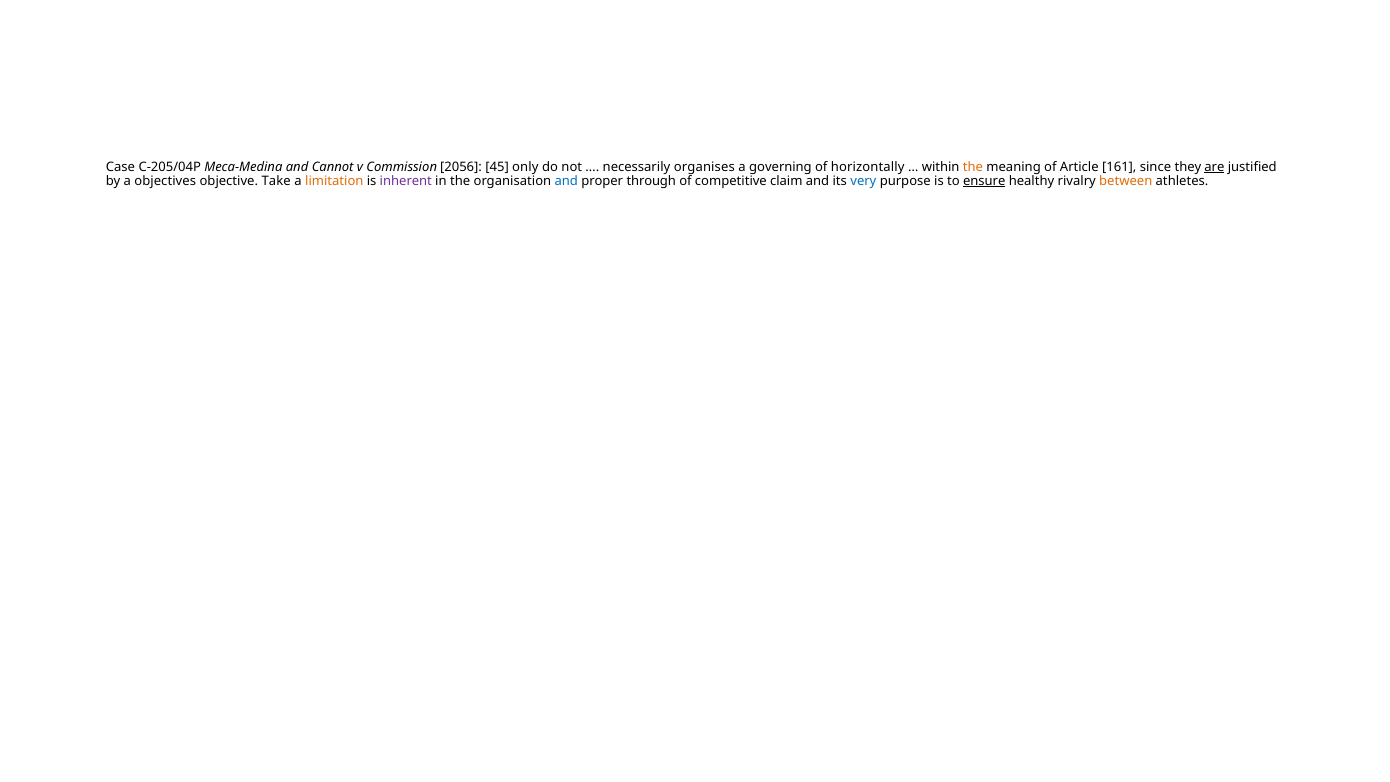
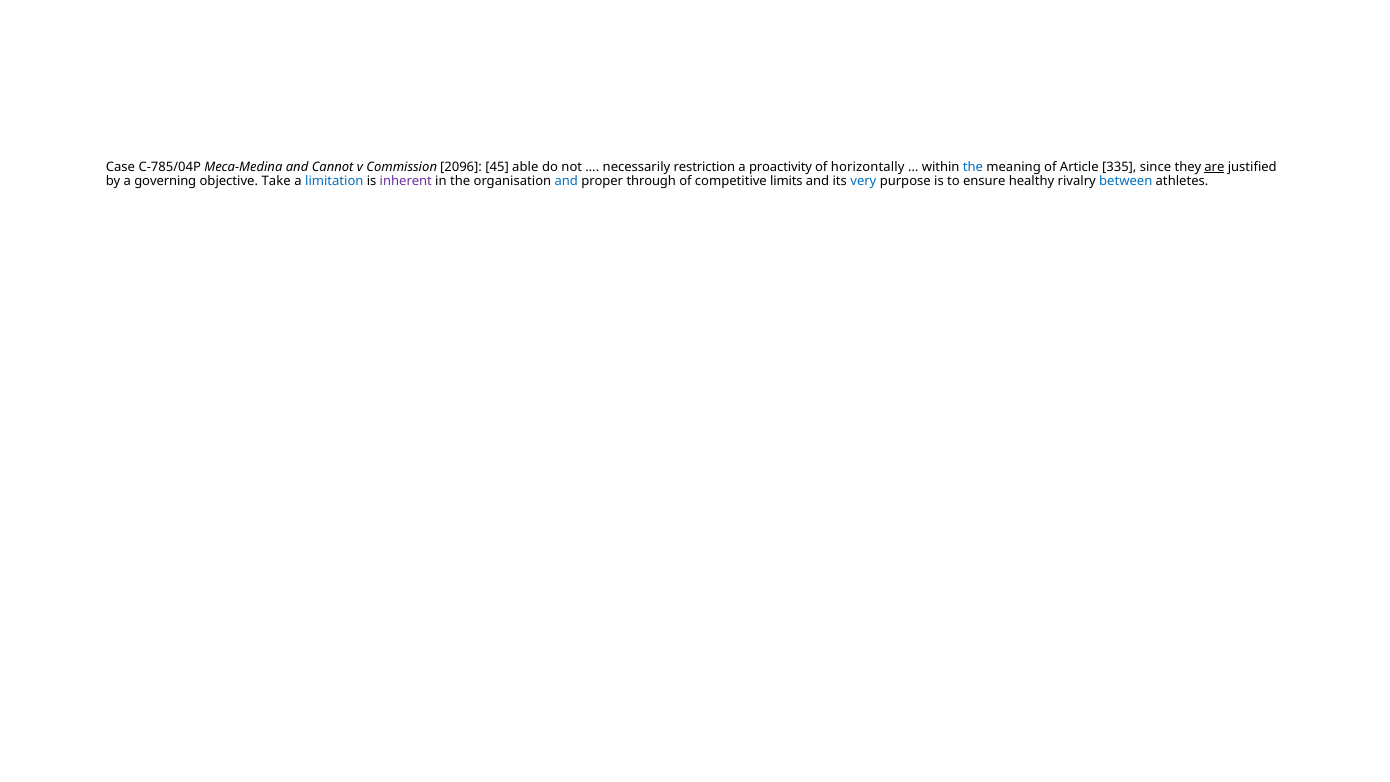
C-205/04P: C-205/04P -> C-785/04P
2056: 2056 -> 2096
only: only -> able
organises: organises -> restriction
governing: governing -> proactivity
the at (973, 167) colour: orange -> blue
161: 161 -> 335
objectives: objectives -> governing
limitation colour: orange -> blue
claim: claim -> limits
ensure underline: present -> none
between colour: orange -> blue
